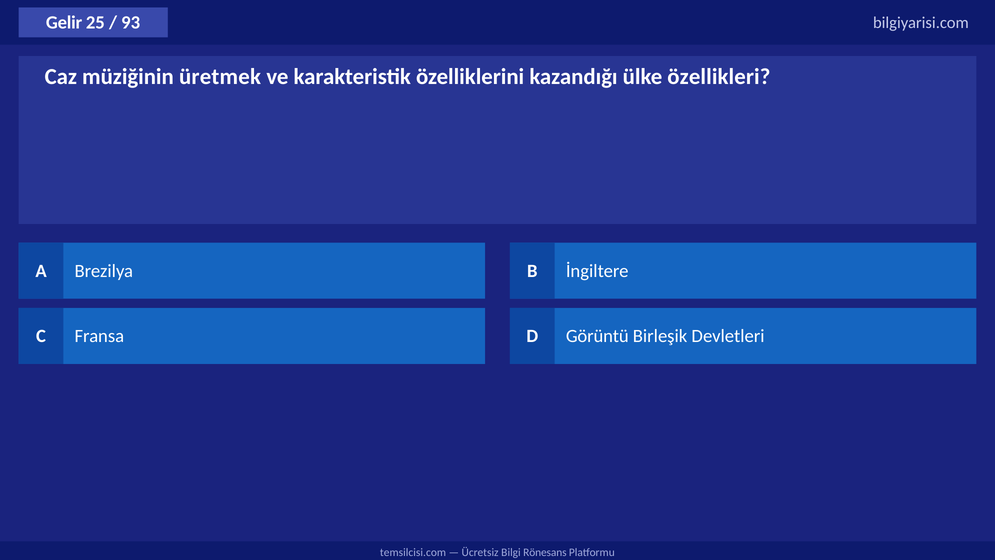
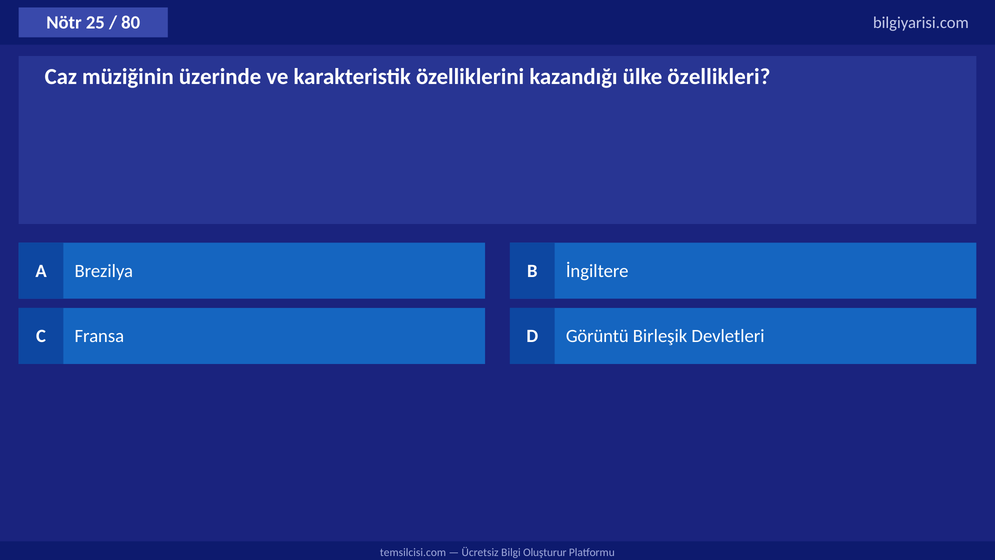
Gelir: Gelir -> Nötr
93: 93 -> 80
üretmek: üretmek -> üzerinde
Rönesans: Rönesans -> Oluşturur
